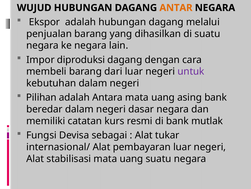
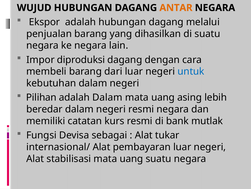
untuk colour: purple -> blue
adalah Antara: Antara -> Dalam
asing bank: bank -> lebih
negeri dasar: dasar -> resmi
